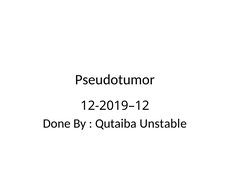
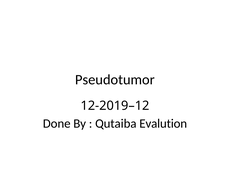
Unstable: Unstable -> Evalution
